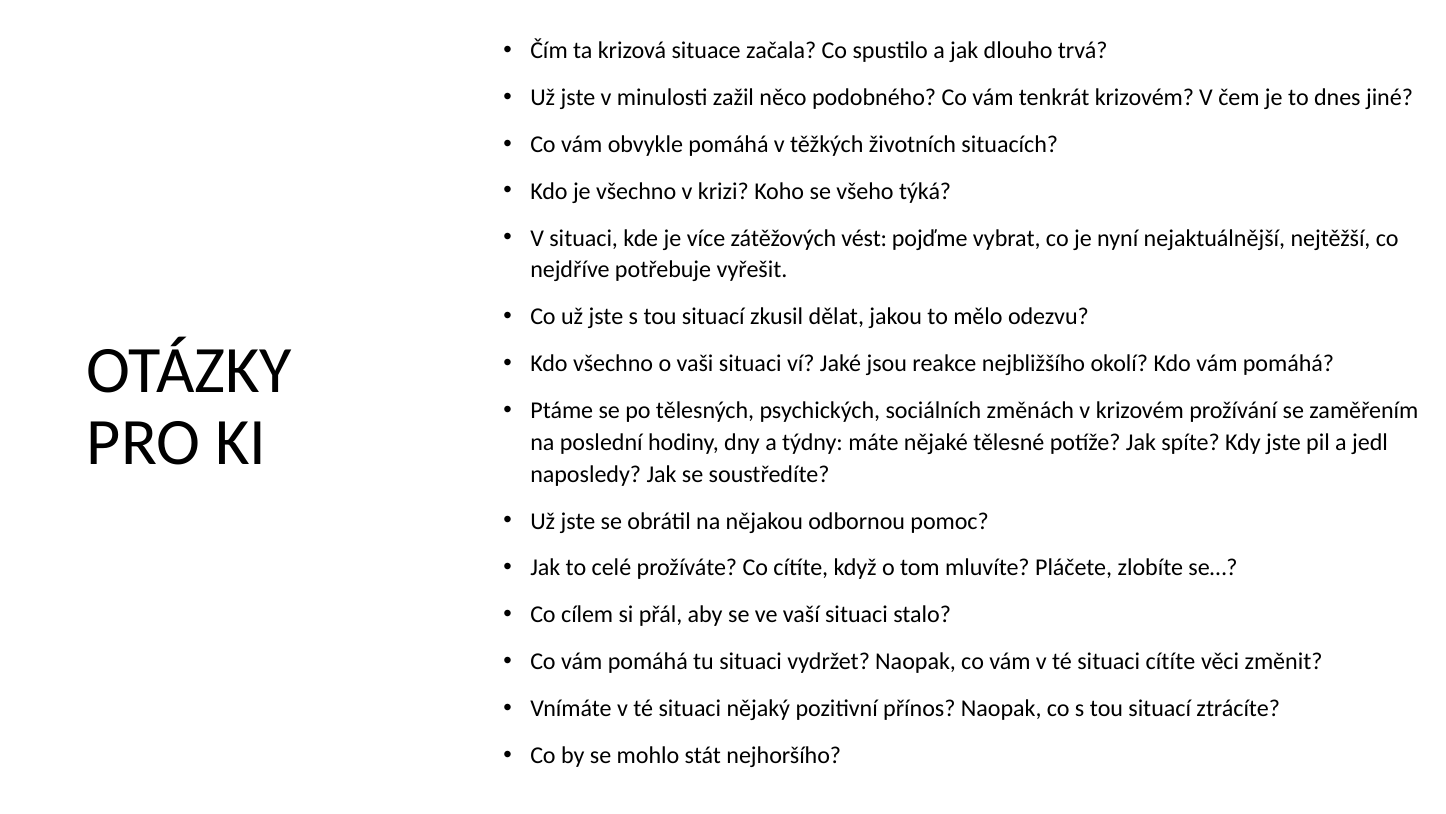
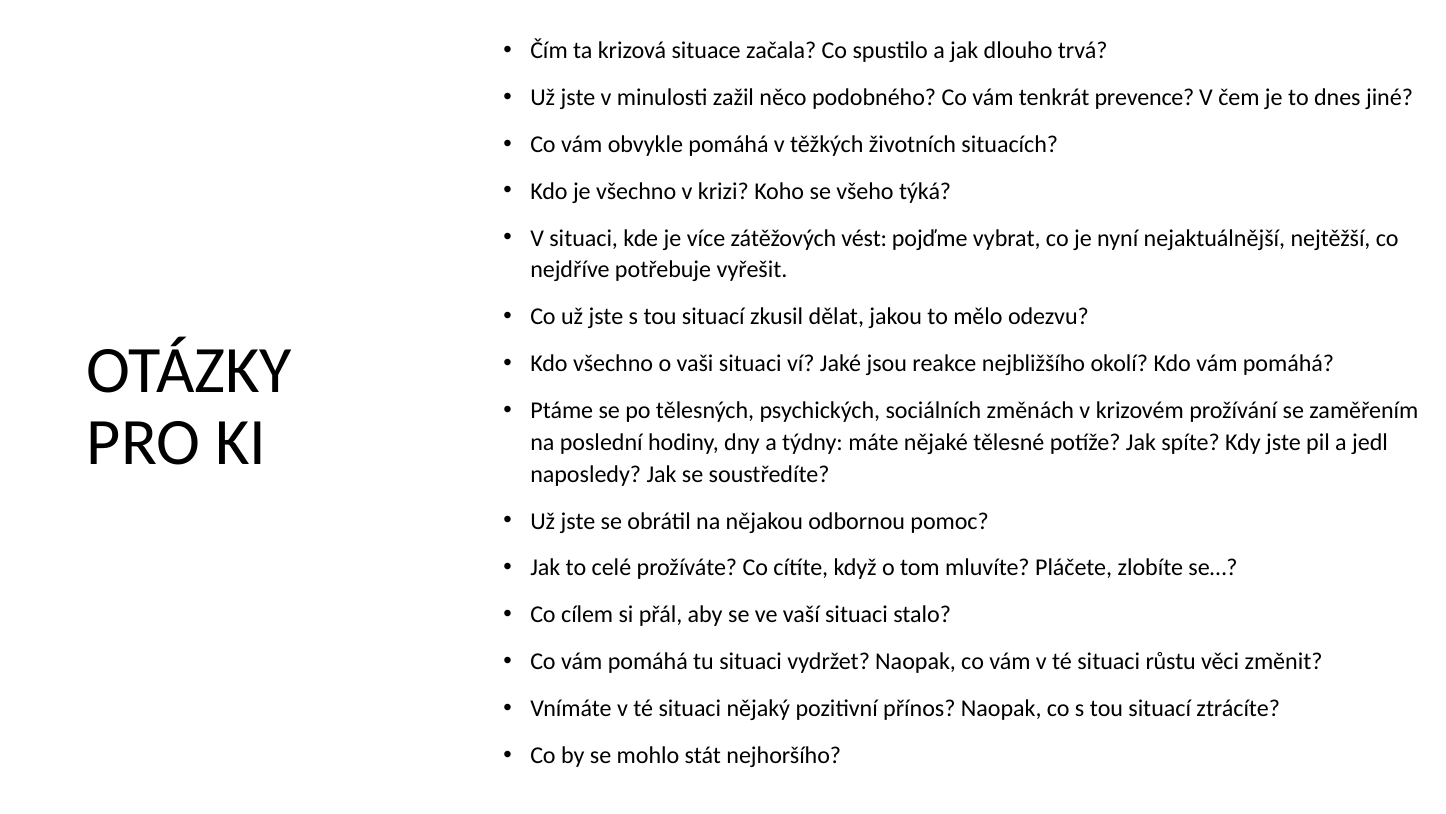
tenkrát krizovém: krizovém -> prevence
situaci cítíte: cítíte -> růstu
